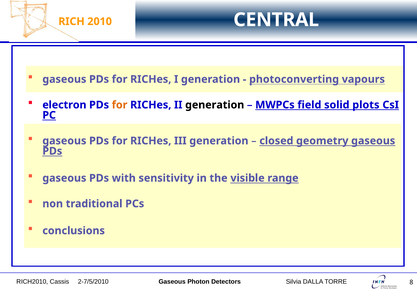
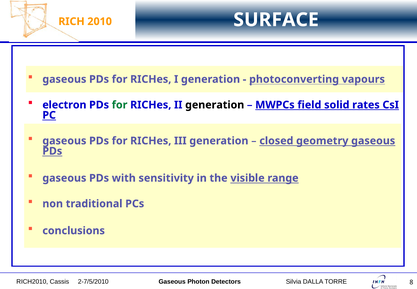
CENTRAL: CENTRAL -> SURFACE
for at (120, 105) colour: orange -> green
plots: plots -> rates
